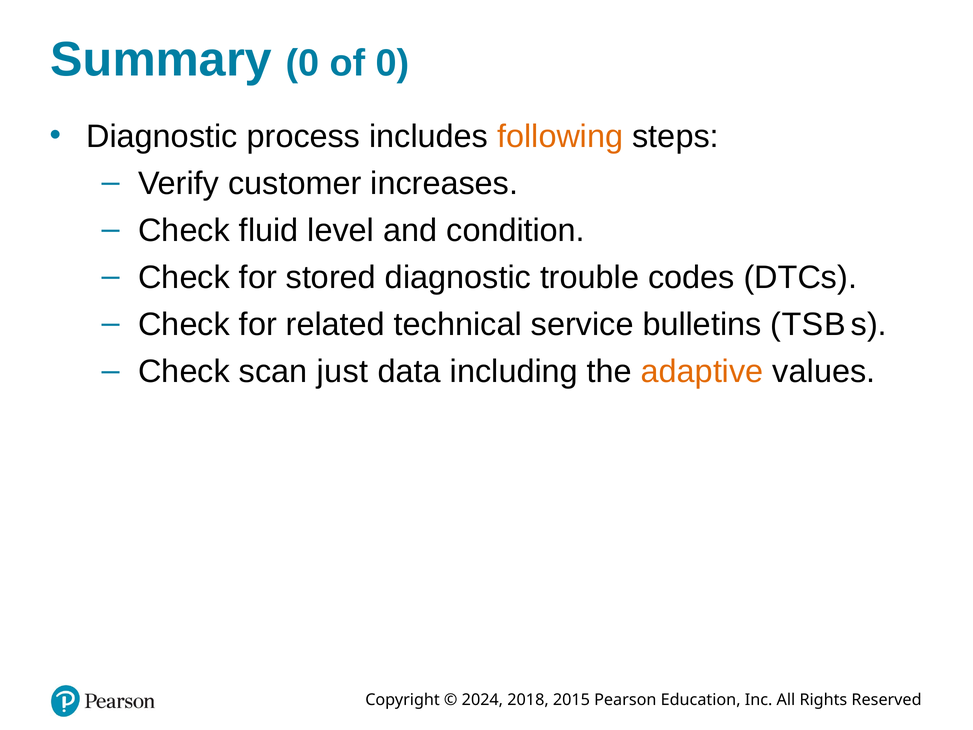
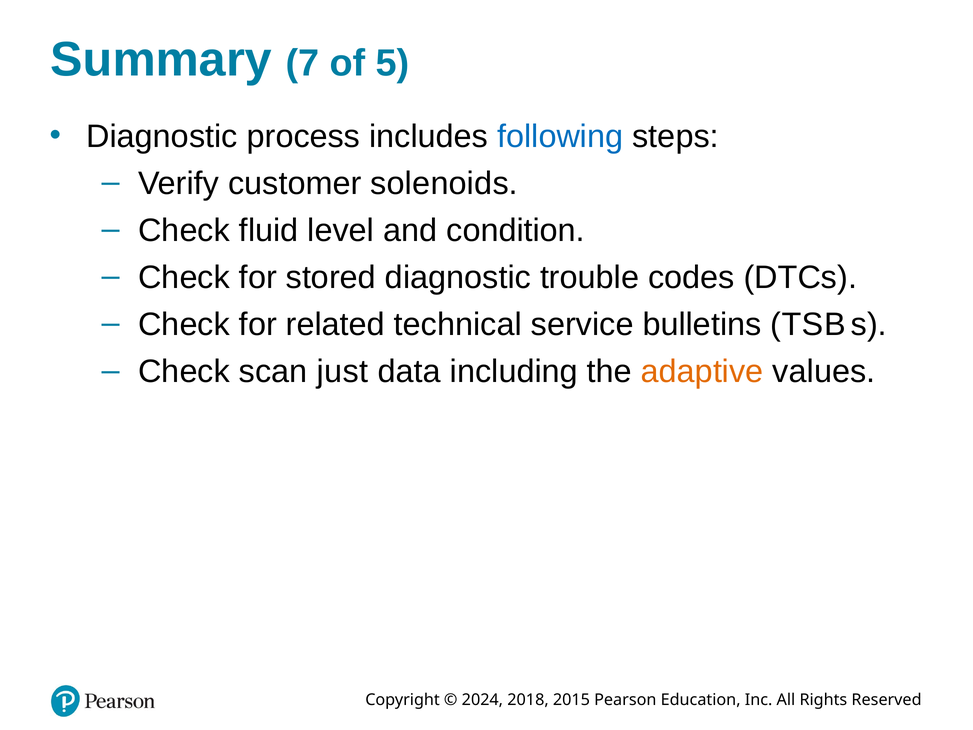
Summary 0: 0 -> 7
of 0: 0 -> 5
following colour: orange -> blue
increases: increases -> solenoids
